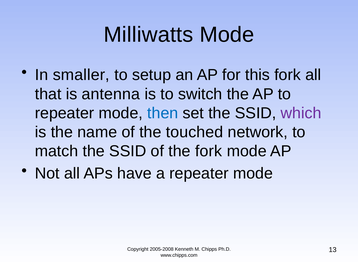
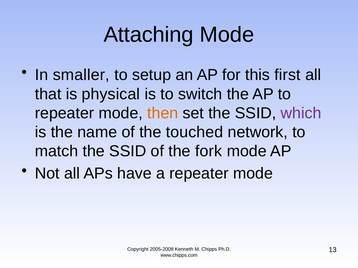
Milliwatts: Milliwatts -> Attaching
this fork: fork -> first
antenna: antenna -> physical
then colour: blue -> orange
